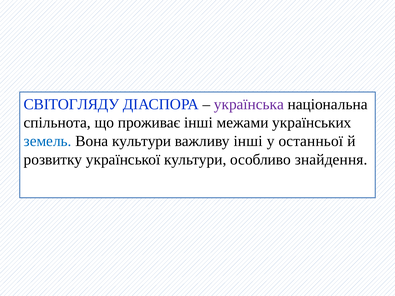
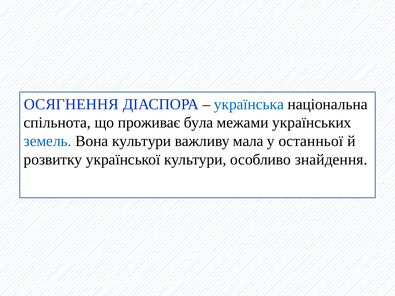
СВІТОГЛЯДУ: СВІТОГЛЯДУ -> ОСЯГНЕННЯ
українська colour: purple -> blue
проживає інші: інші -> була
важливу інші: інші -> мала
